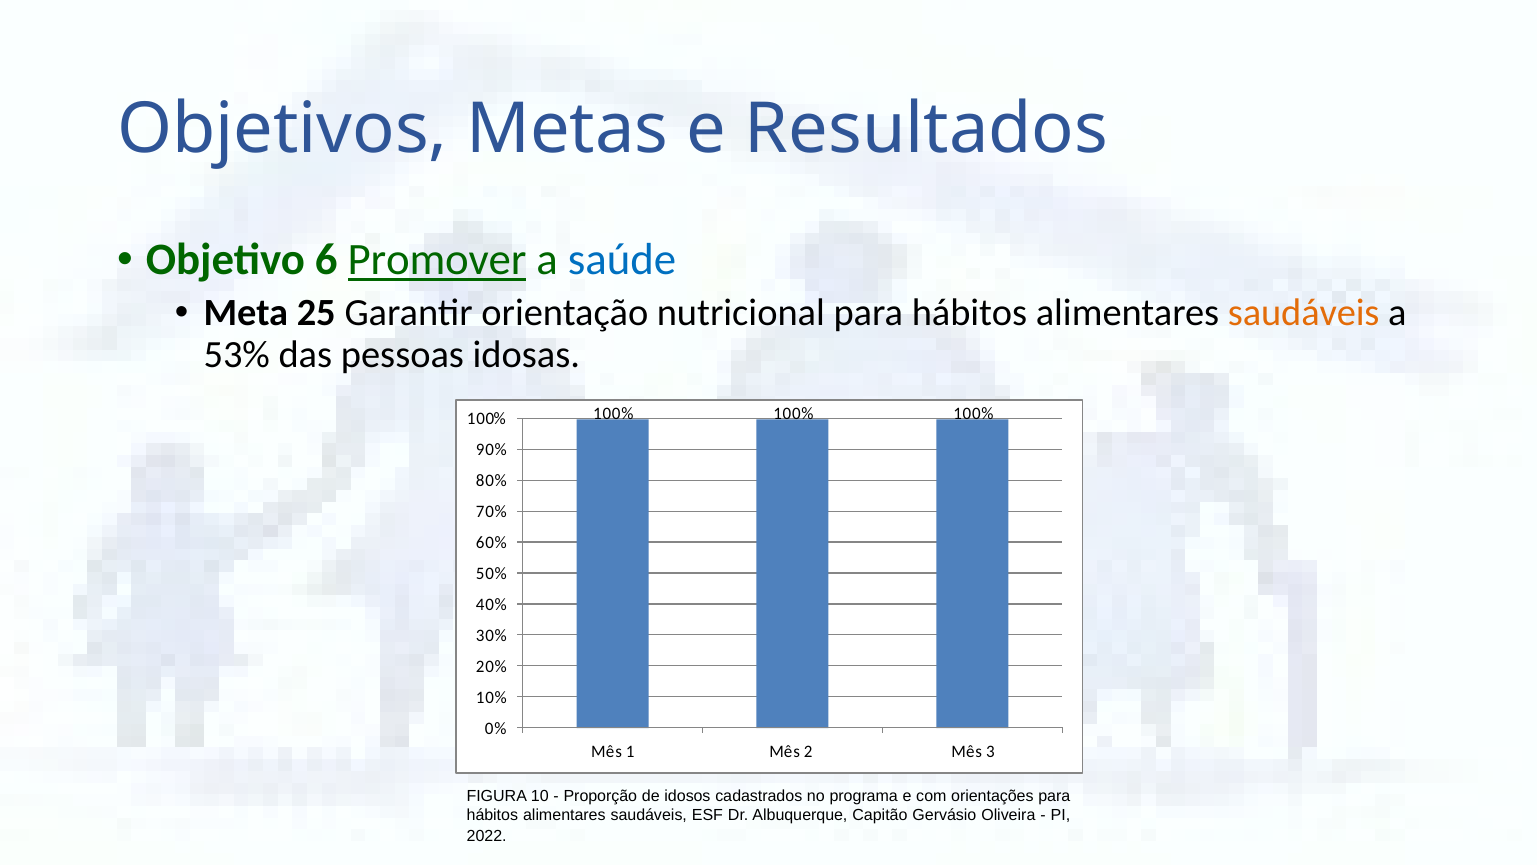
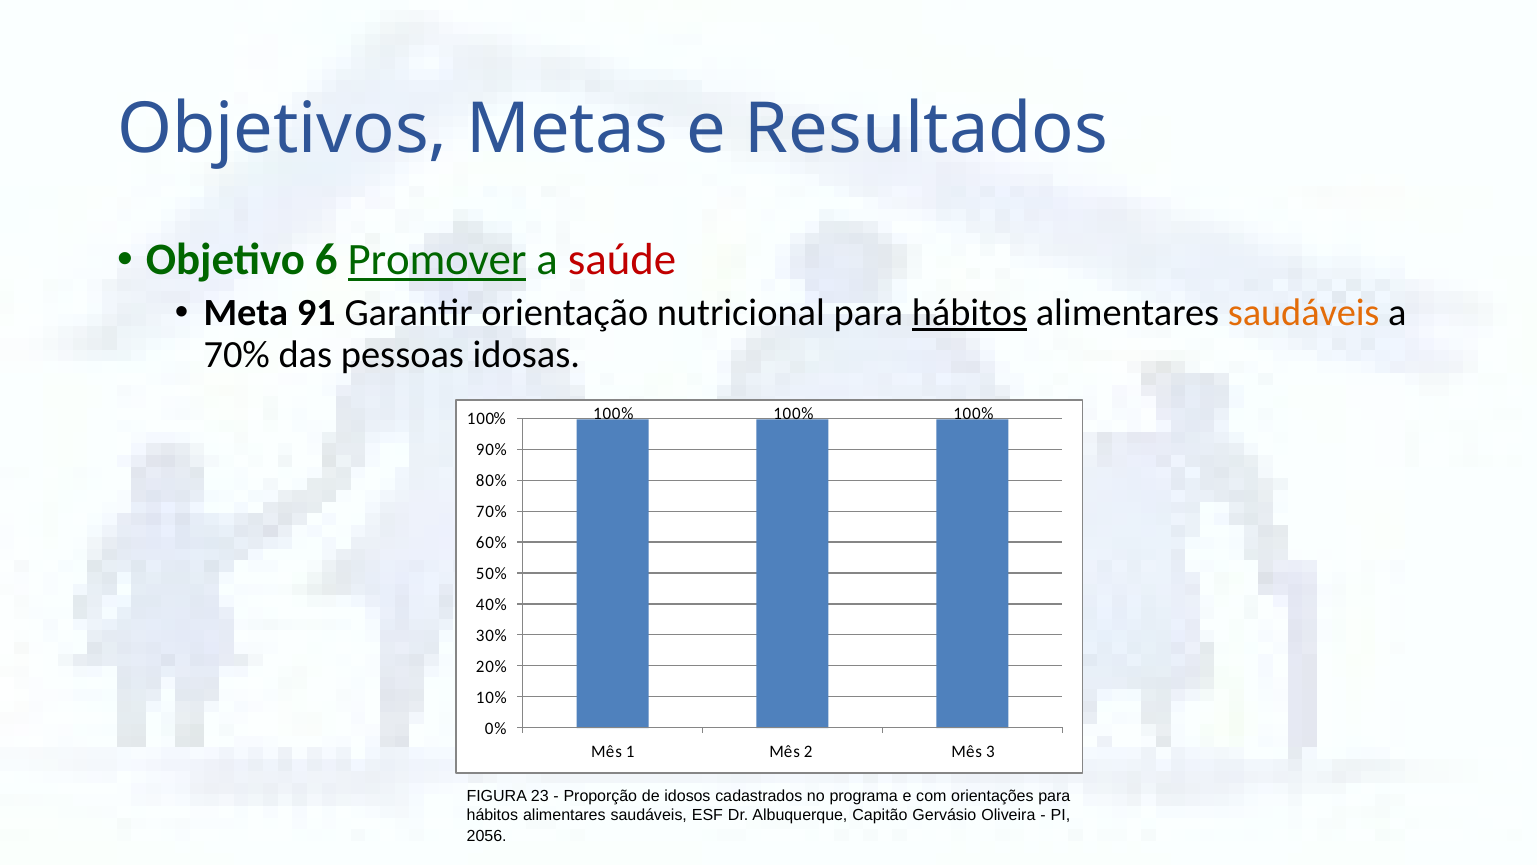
saúde colour: blue -> red
25: 25 -> 91
hábitos at (970, 313) underline: none -> present
53% at (237, 354): 53% -> 70%
10: 10 -> 23
2022: 2022 -> 2056
